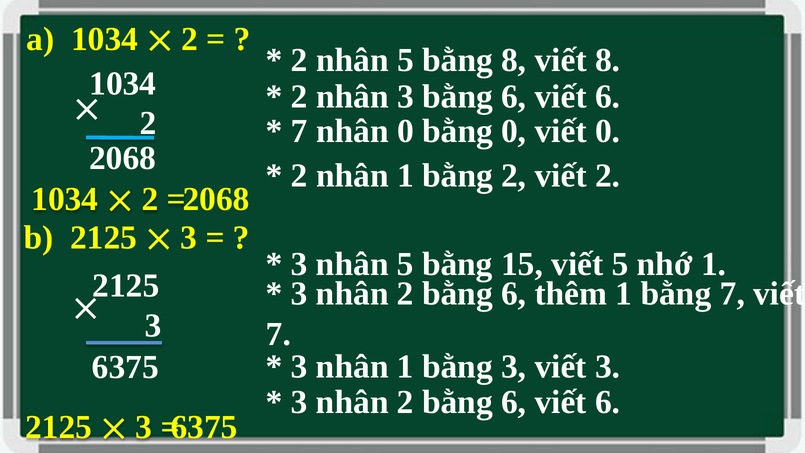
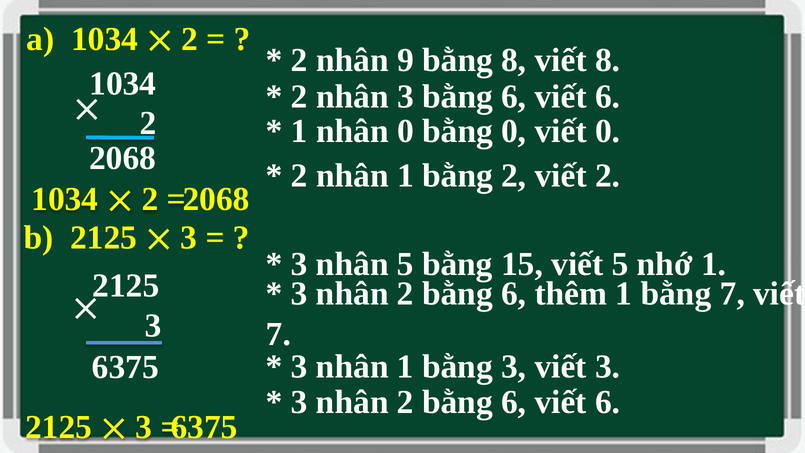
2 nhân 5: 5 -> 9
7 at (299, 131): 7 -> 1
